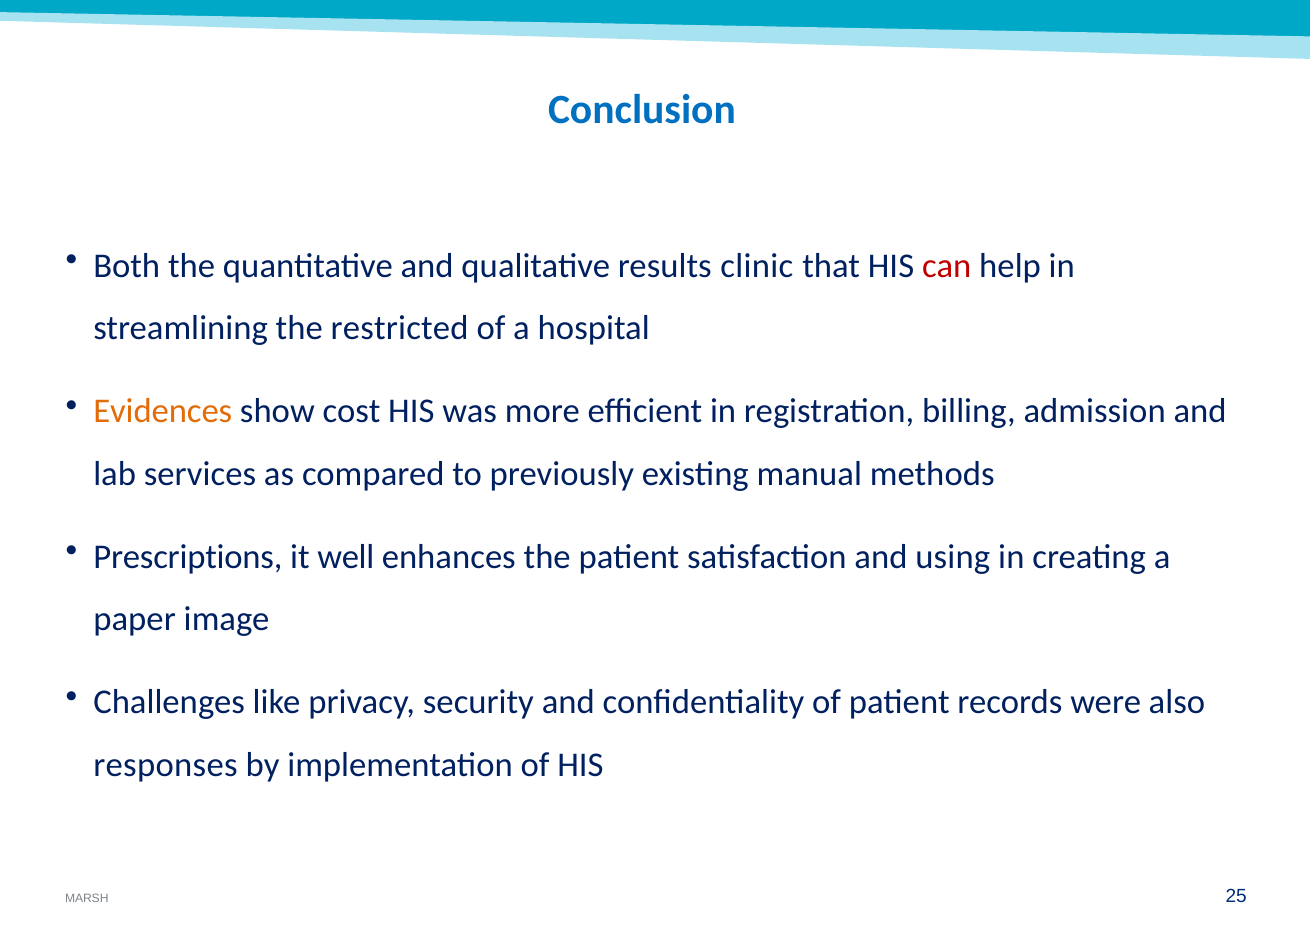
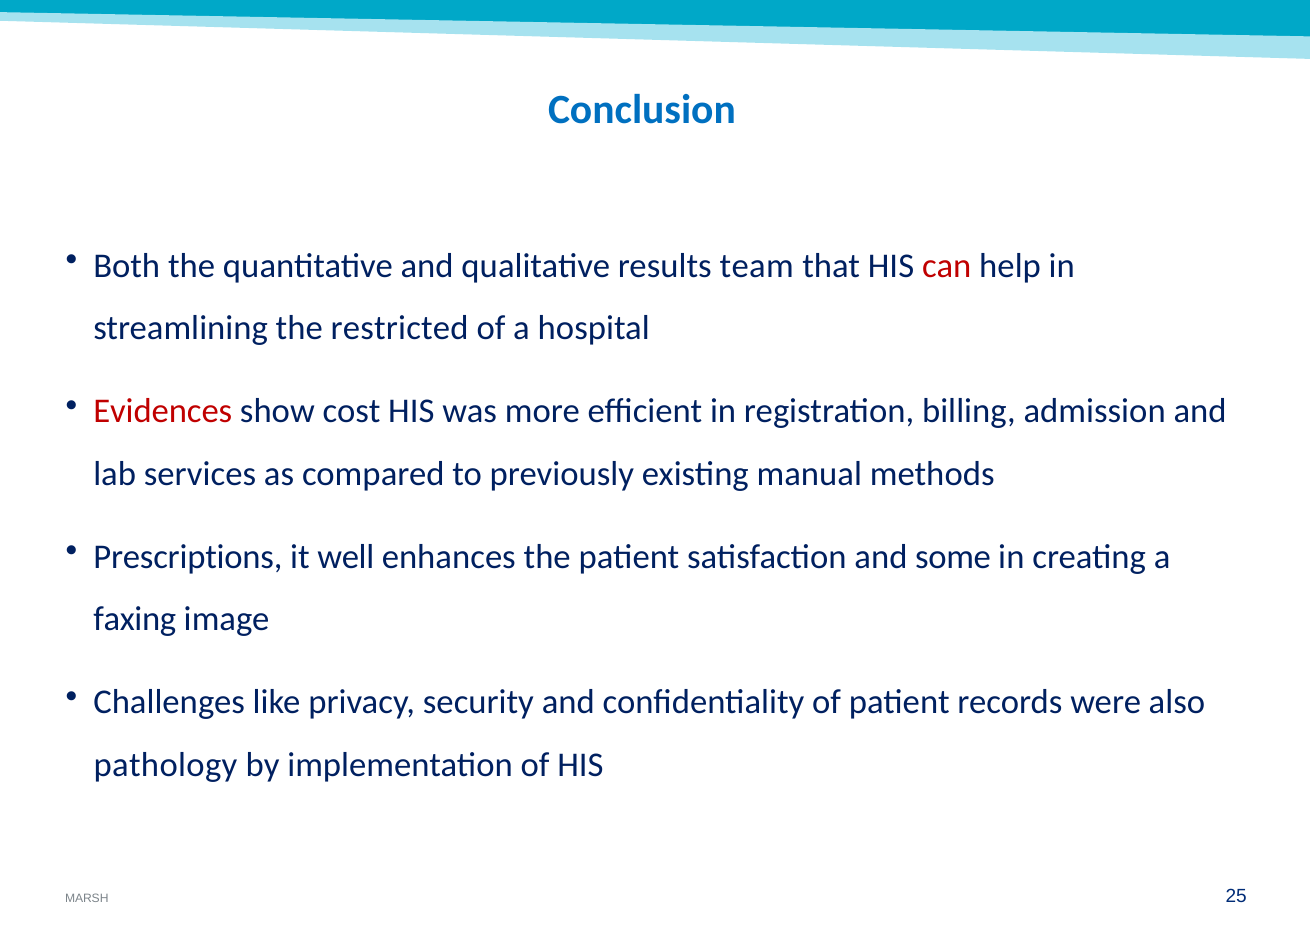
clinic: clinic -> team
Evidences colour: orange -> red
using: using -> some
paper: paper -> faxing
responses: responses -> pathology
